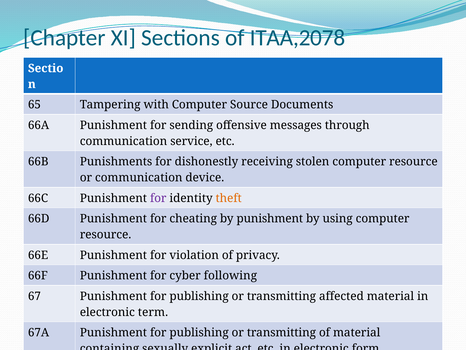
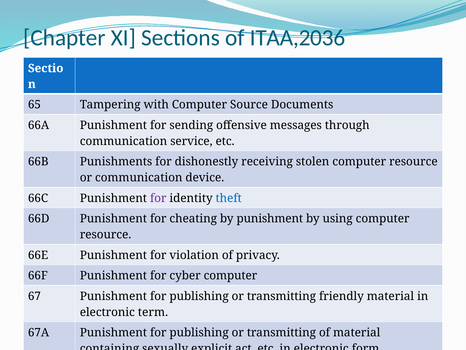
ITAA,2078: ITAA,2078 -> ITAA,2036
theft colour: orange -> blue
cyber following: following -> computer
affected: affected -> friendly
